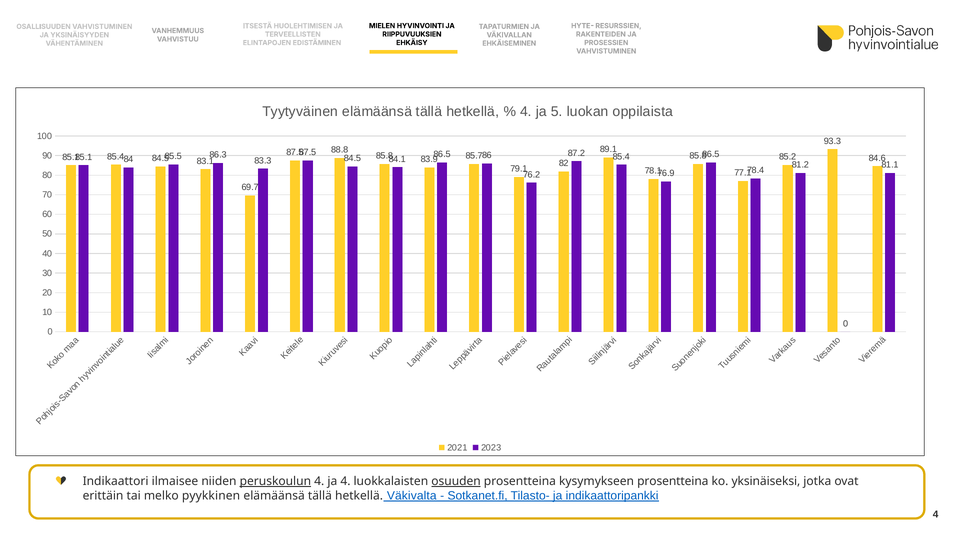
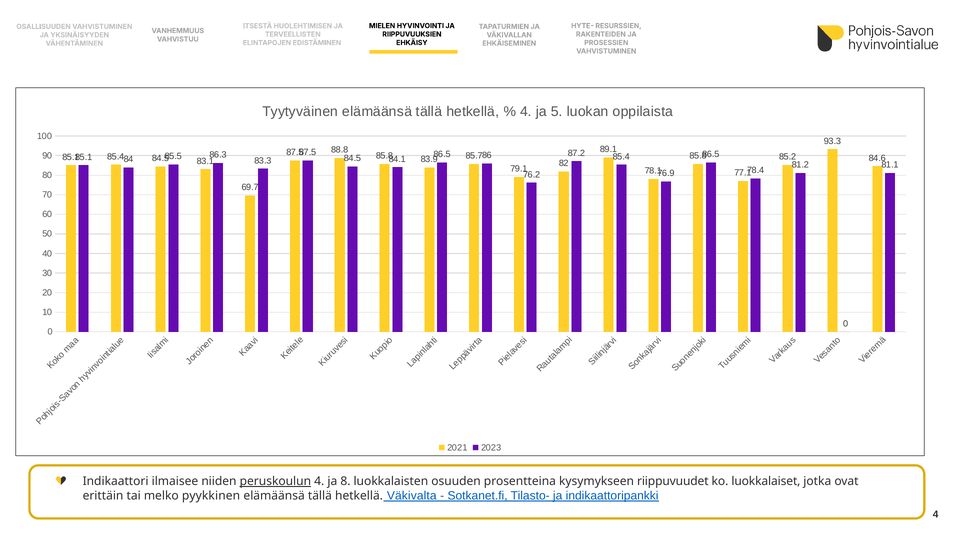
ja 4: 4 -> 8
osuuden underline: present -> none
kysymykseen prosentteina: prosentteina -> riippuvuudet
yksinäiseksi: yksinäiseksi -> luokkalaiset
